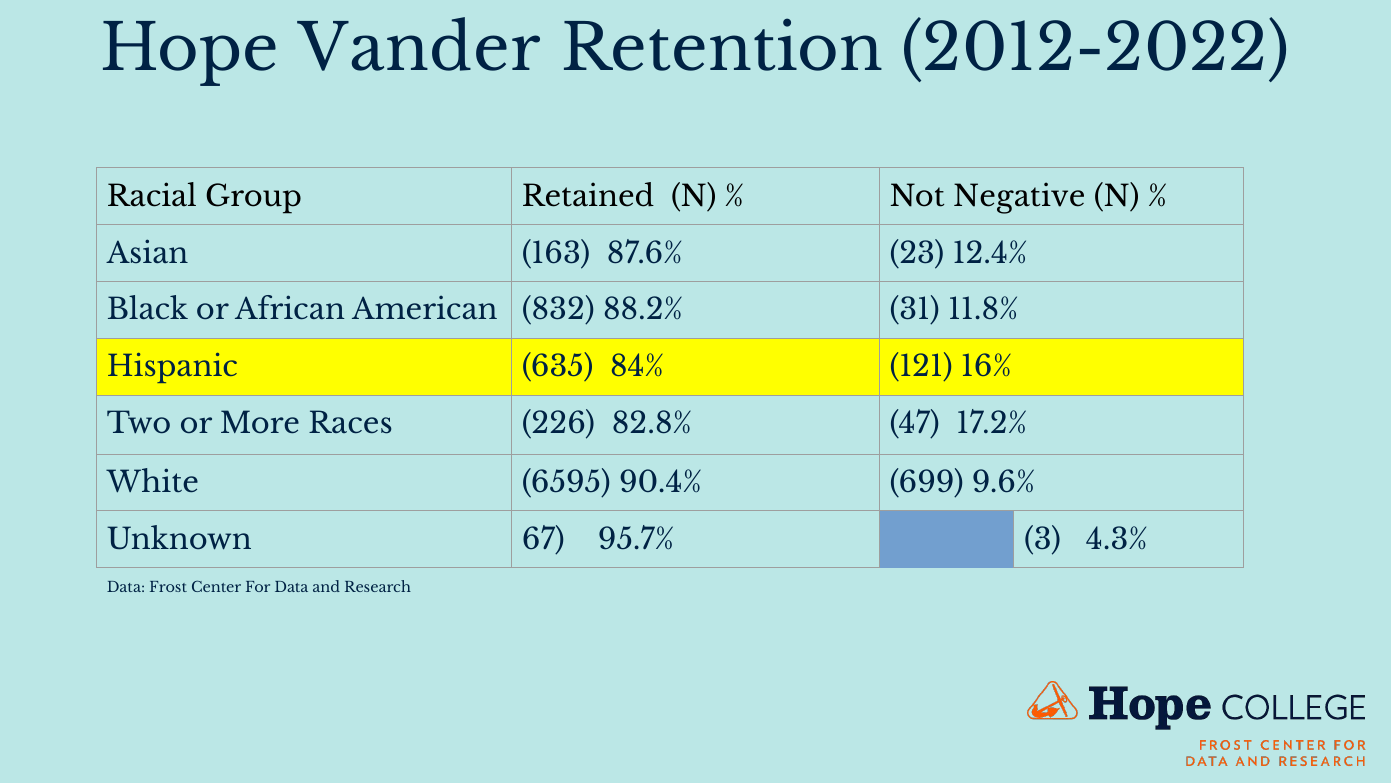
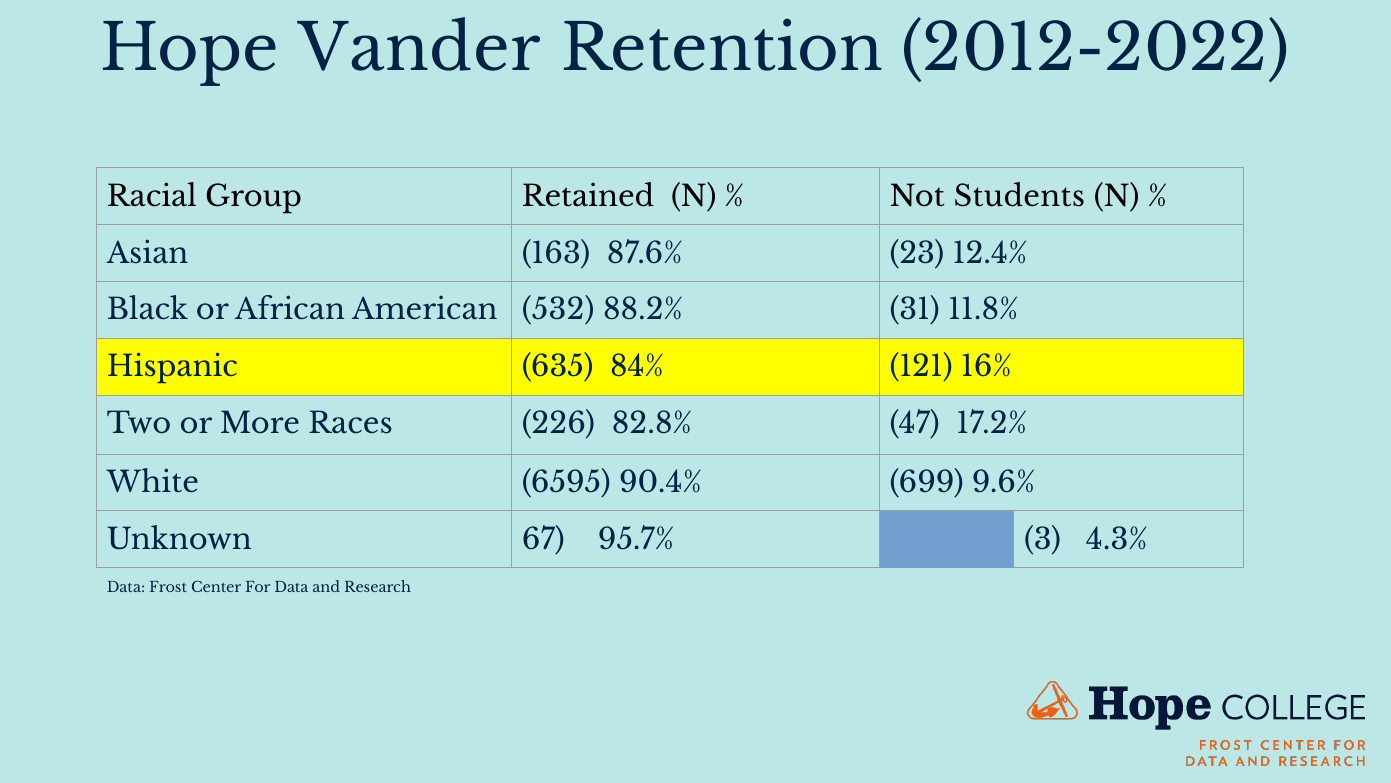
Negative: Negative -> Students
832: 832 -> 532
